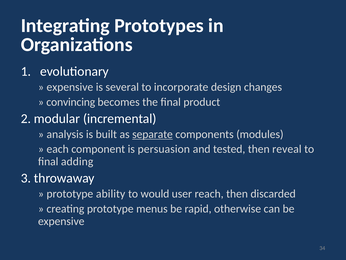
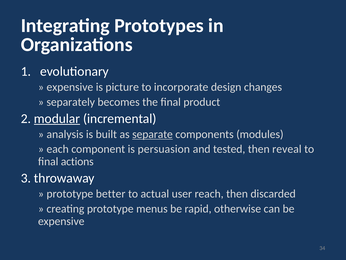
several: several -> picture
convincing: convincing -> separately
modular underline: none -> present
adding: adding -> actions
ability: ability -> better
would: would -> actual
